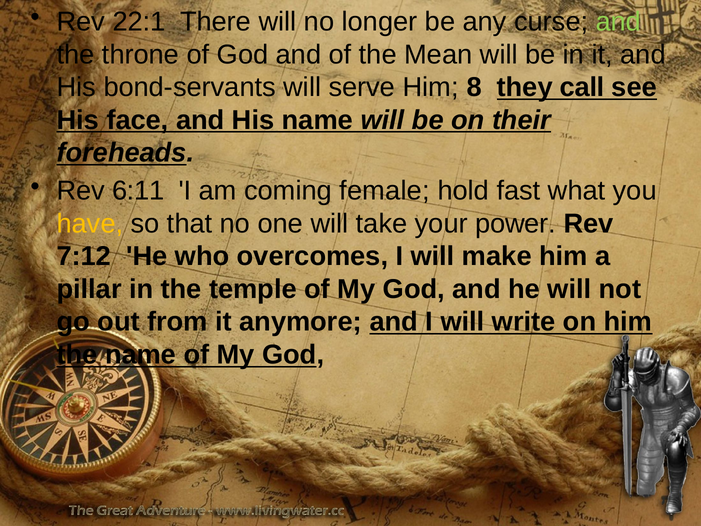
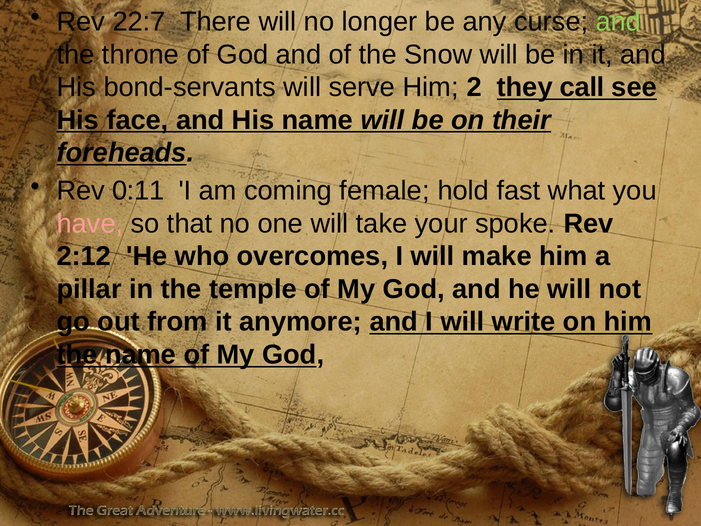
22:1: 22:1 -> 22:7
Mean: Mean -> Snow
8: 8 -> 2
6:11: 6:11 -> 0:11
have colour: yellow -> pink
power: power -> spoke
7:12: 7:12 -> 2:12
